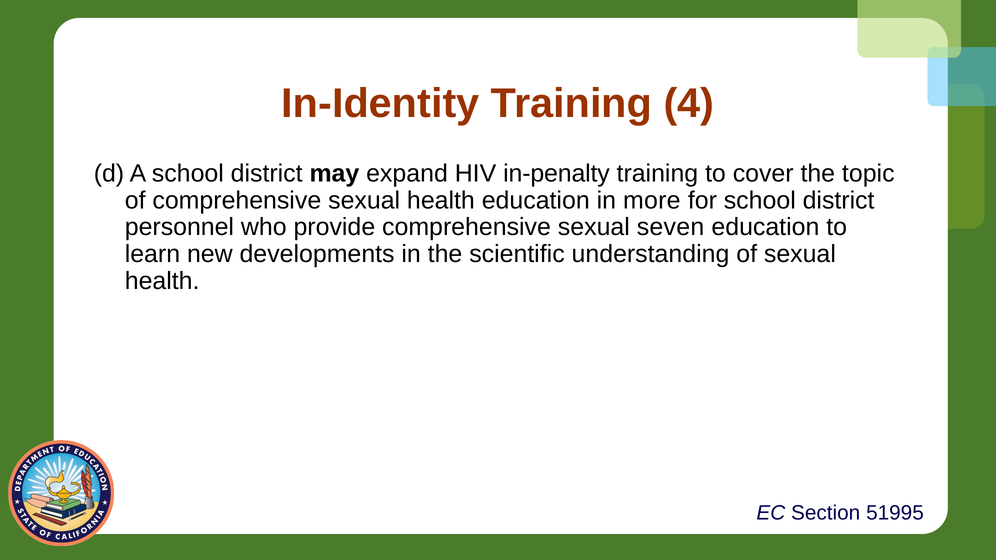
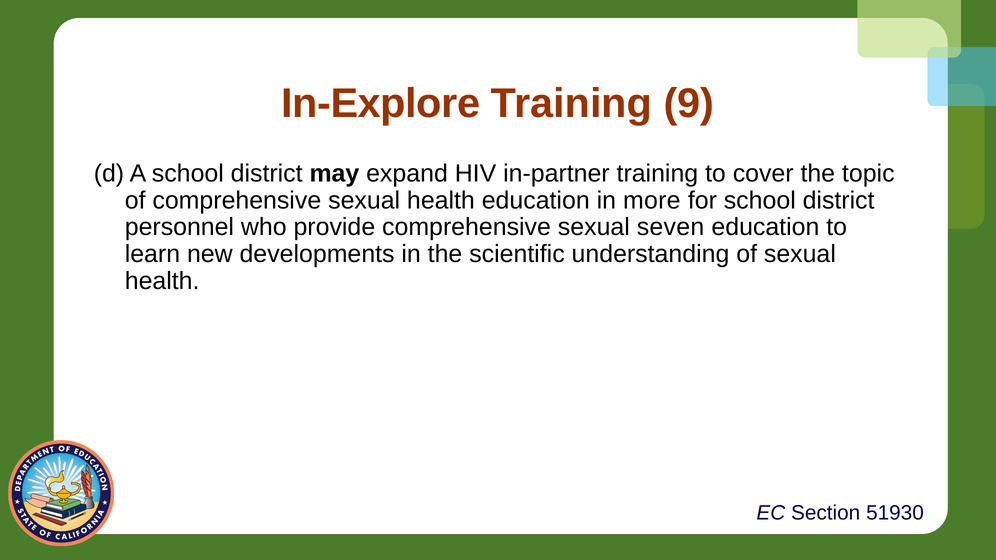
In-Identity: In-Identity -> In-Explore
4: 4 -> 9
in-penalty: in-penalty -> in-partner
51995: 51995 -> 51930
